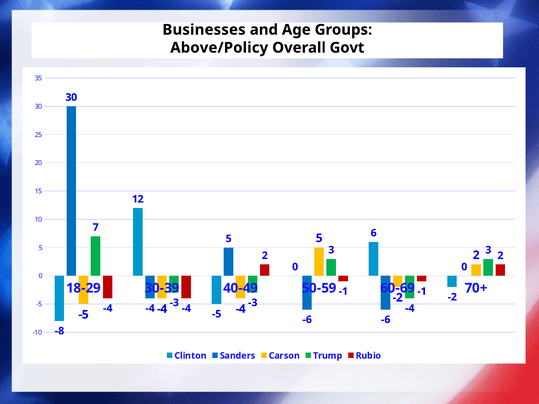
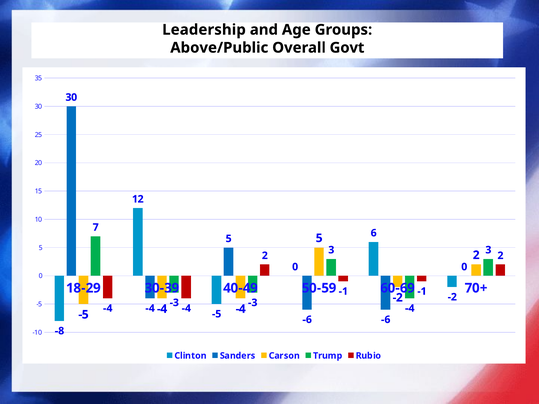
Businesses: Businesses -> Leadership
Above/Policy: Above/Policy -> Above/Public
